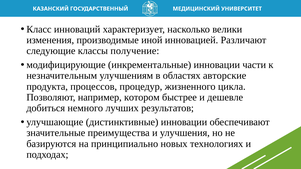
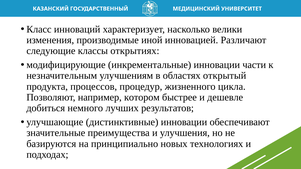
получение: получение -> открытиях
авторские: авторские -> открытый
